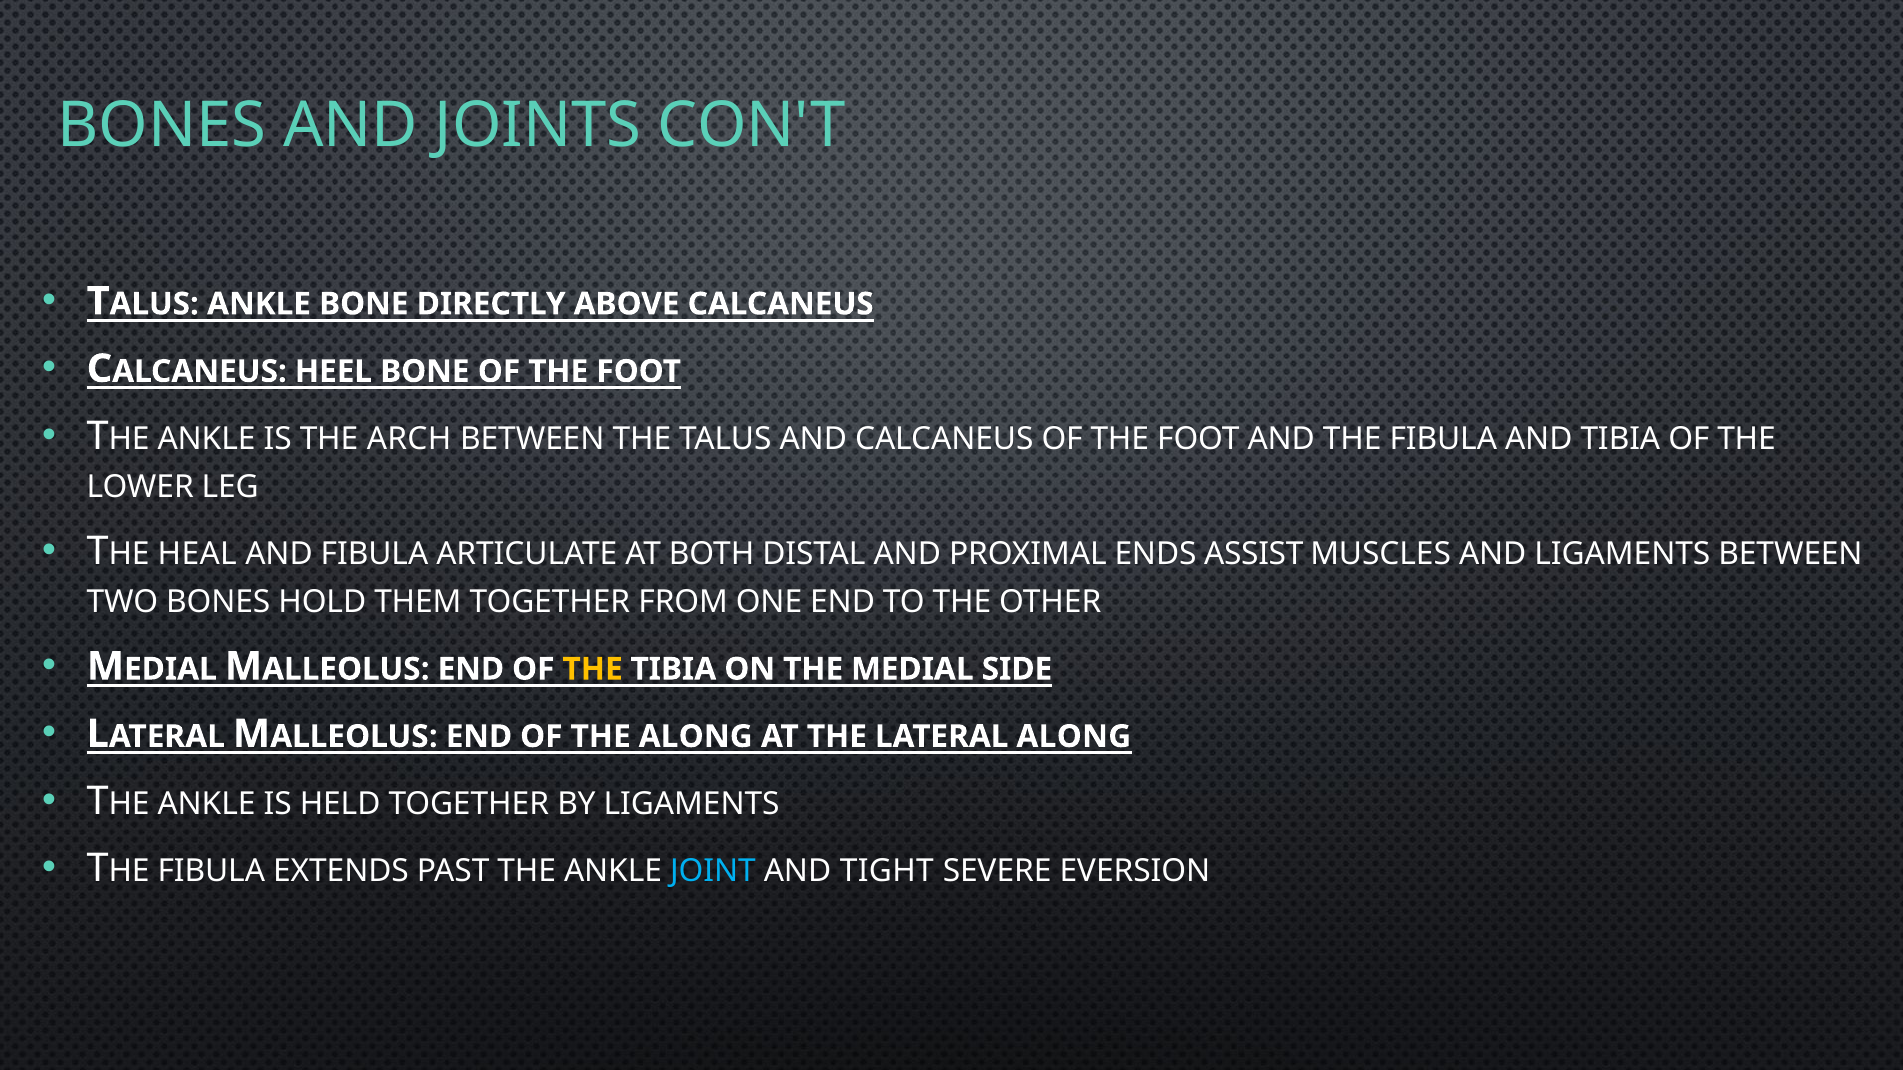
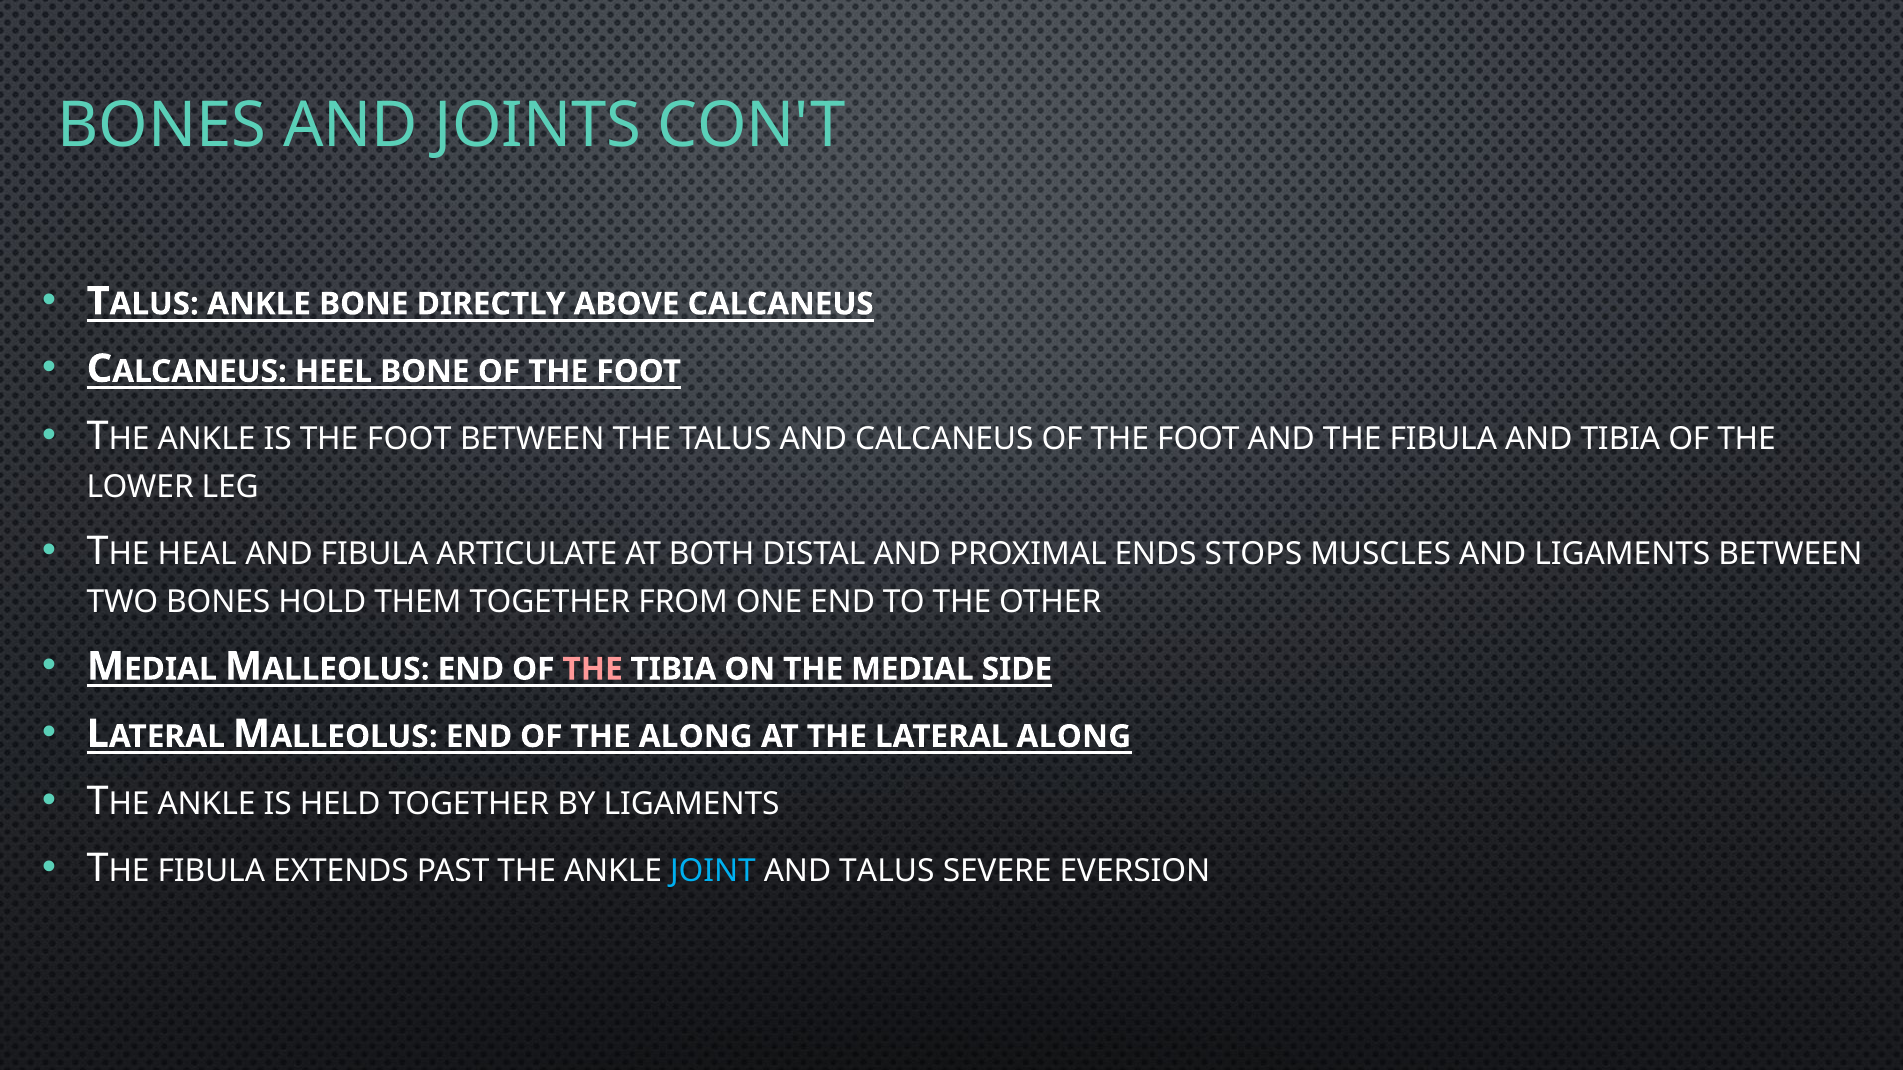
IS THE ARCH: ARCH -> FOOT
ASSIST: ASSIST -> STOPS
THE at (593, 669) colour: yellow -> pink
AND TIGHT: TIGHT -> TALUS
